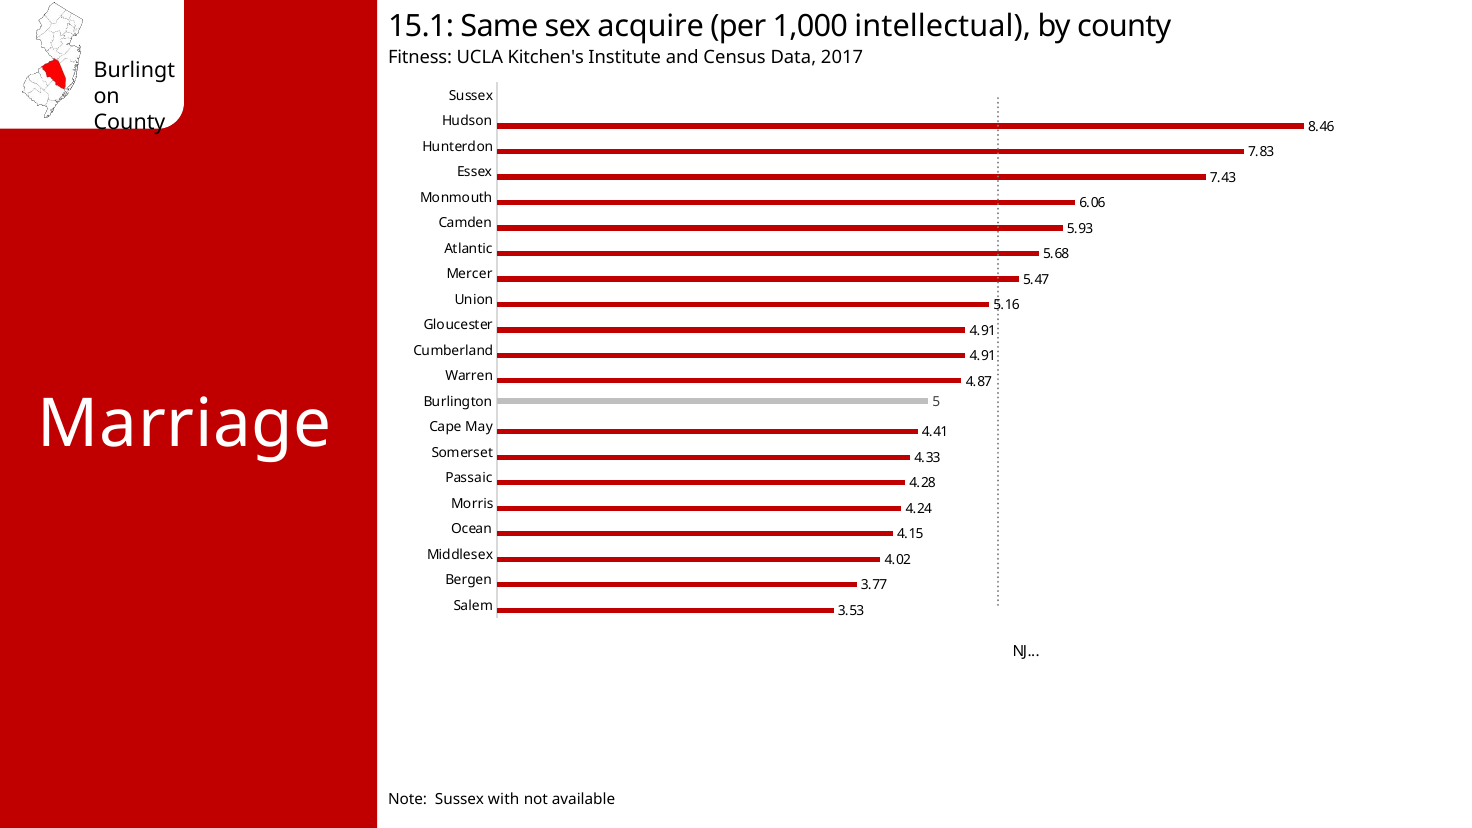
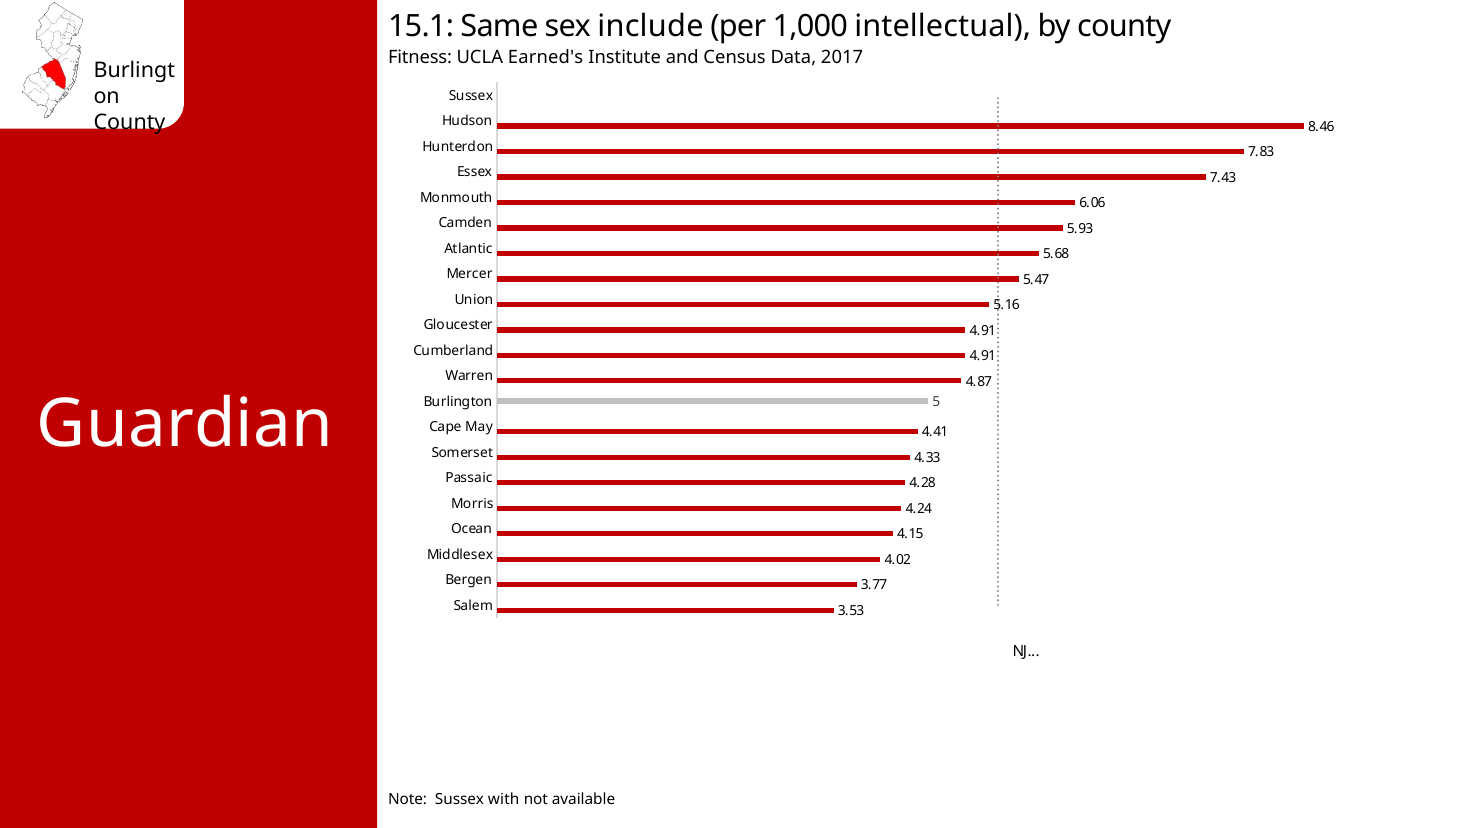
acquire: acquire -> include
Kitchen's: Kitchen's -> Earned's
Marriage: Marriage -> Guardian
